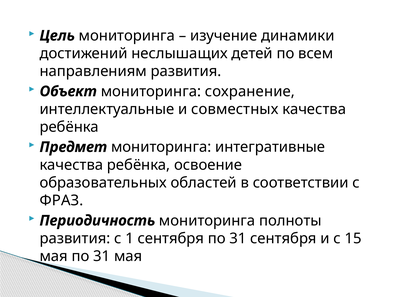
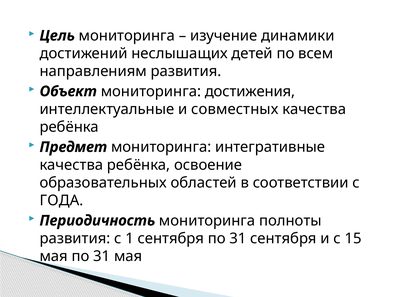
сохранение: сохранение -> достижения
ФРАЗ: ФРАЗ -> ГОДА
